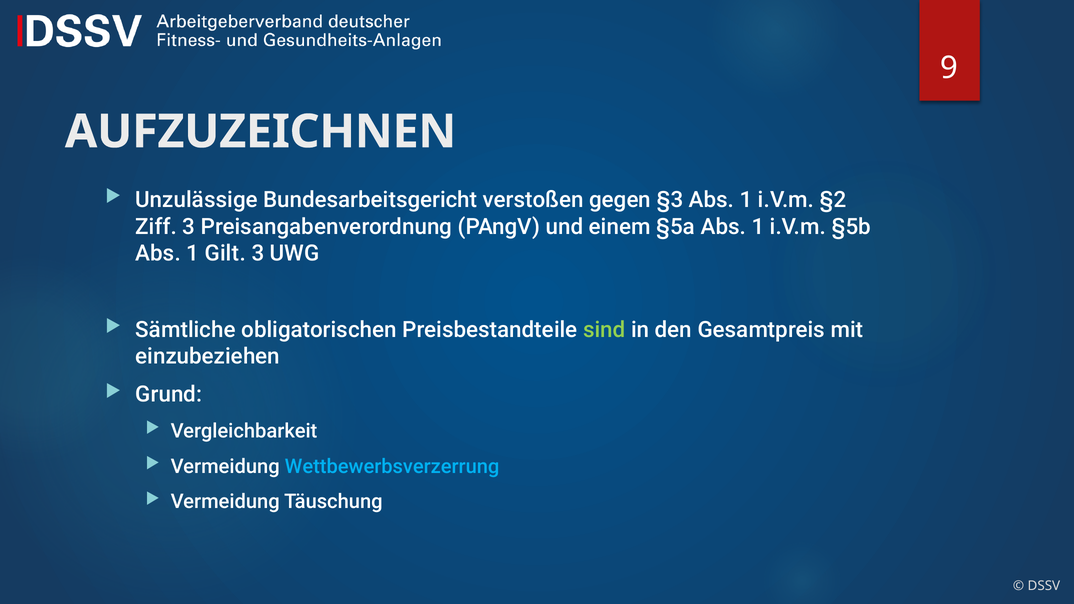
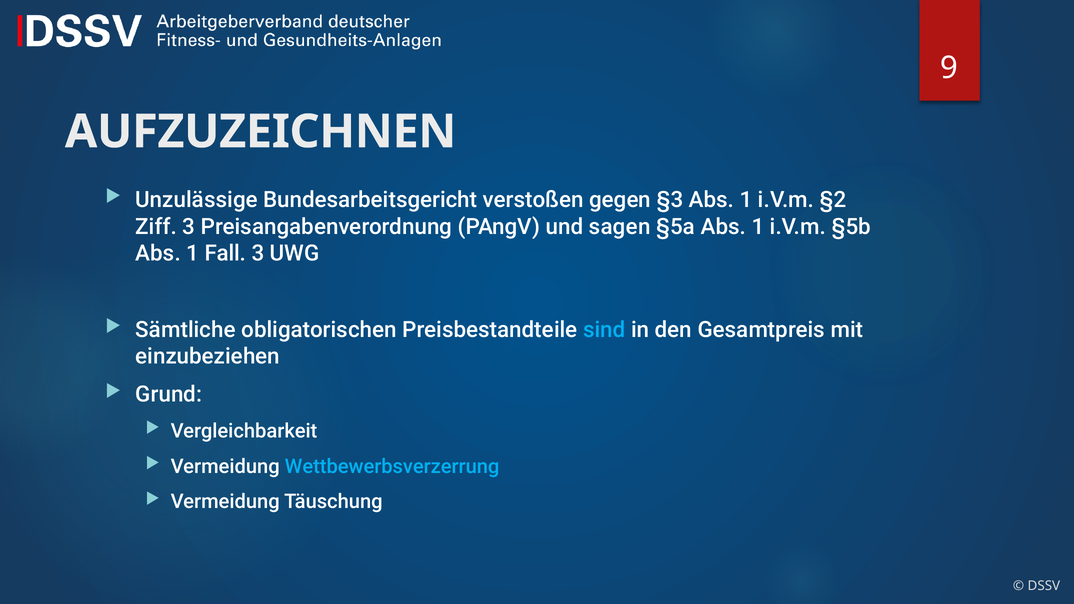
einem: einem -> sagen
Gilt: Gilt -> Fall
sind colour: light green -> light blue
